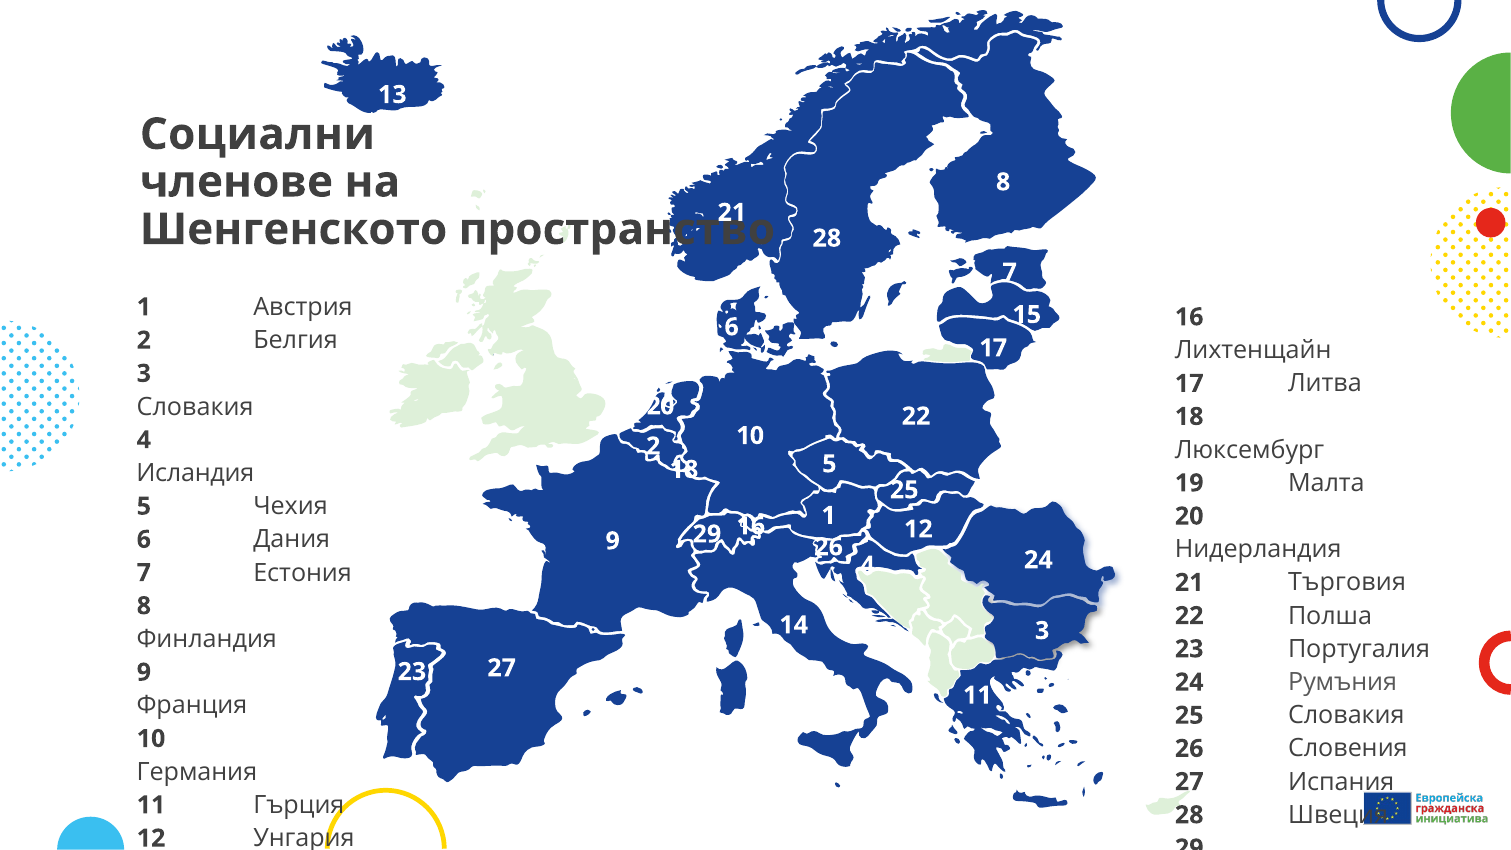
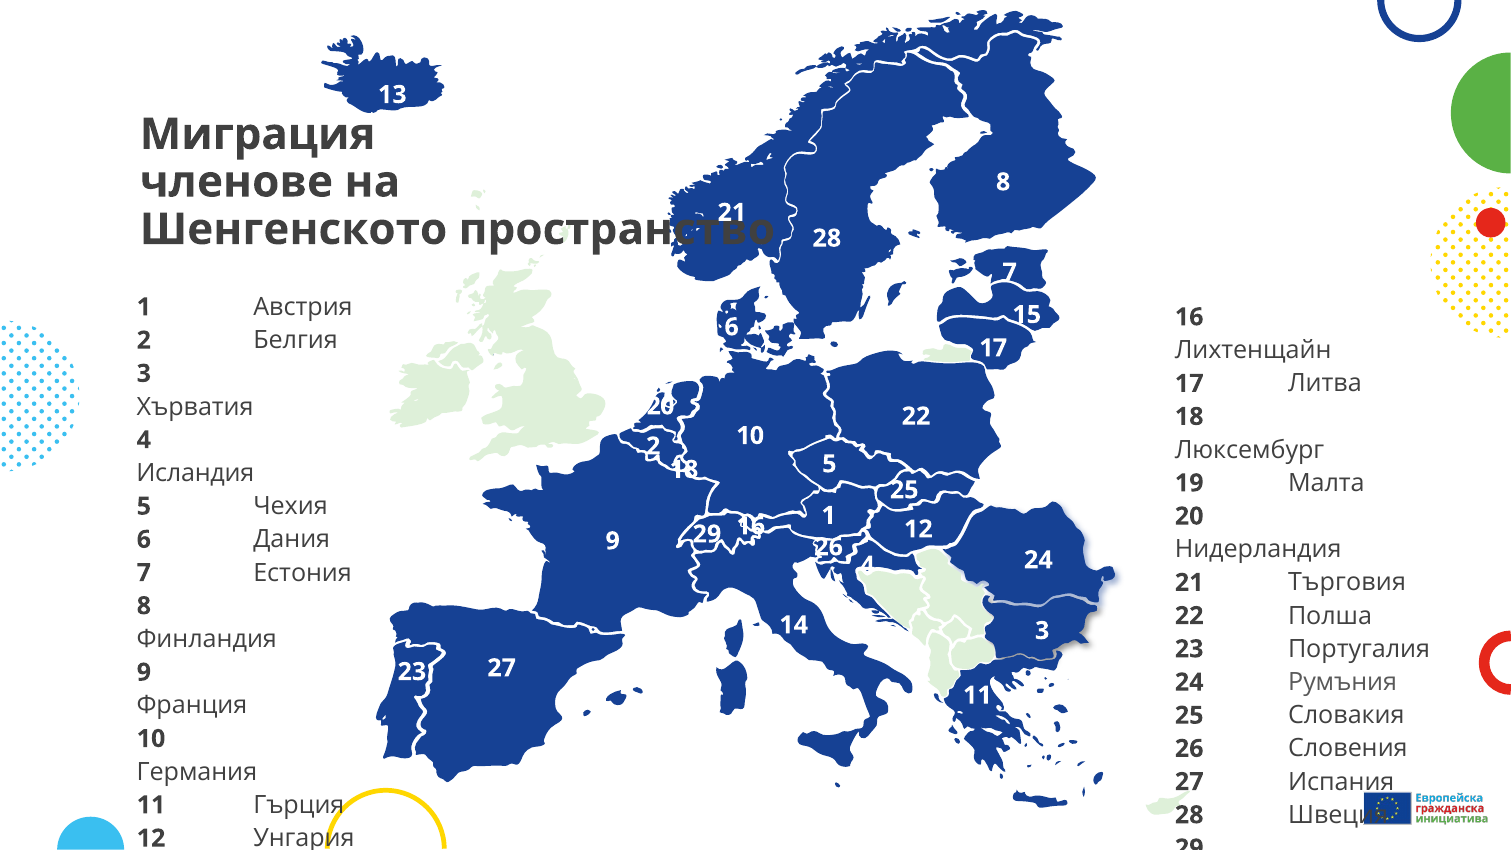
Социални: Социални -> Миграция
Словакия at (195, 407): Словакия -> Хърватия
